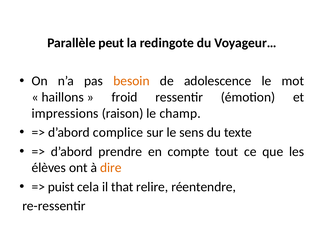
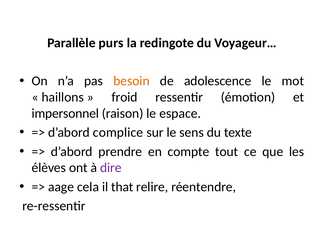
peut: peut -> purs
impressions: impressions -> impersonnel
champ: champ -> espace
dire colour: orange -> purple
puist: puist -> aage
